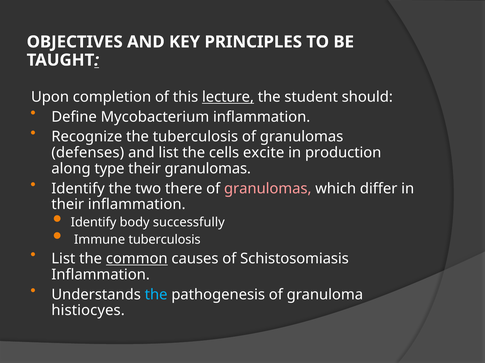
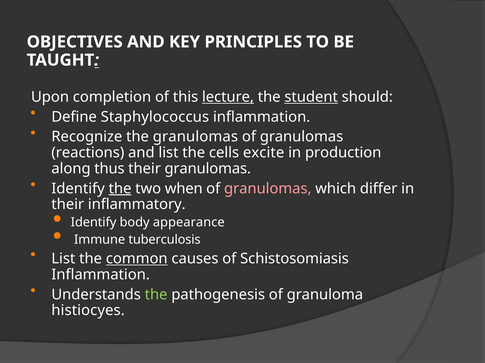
student underline: none -> present
Mycobacterium: Mycobacterium -> Staphylococcus
the tuberculosis: tuberculosis -> granulomas
defenses: defenses -> reactions
type: type -> thus
the at (120, 189) underline: none -> present
there: there -> when
their inflammation: inflammation -> inflammatory
successfully: successfully -> appearance
the at (156, 295) colour: light blue -> light green
